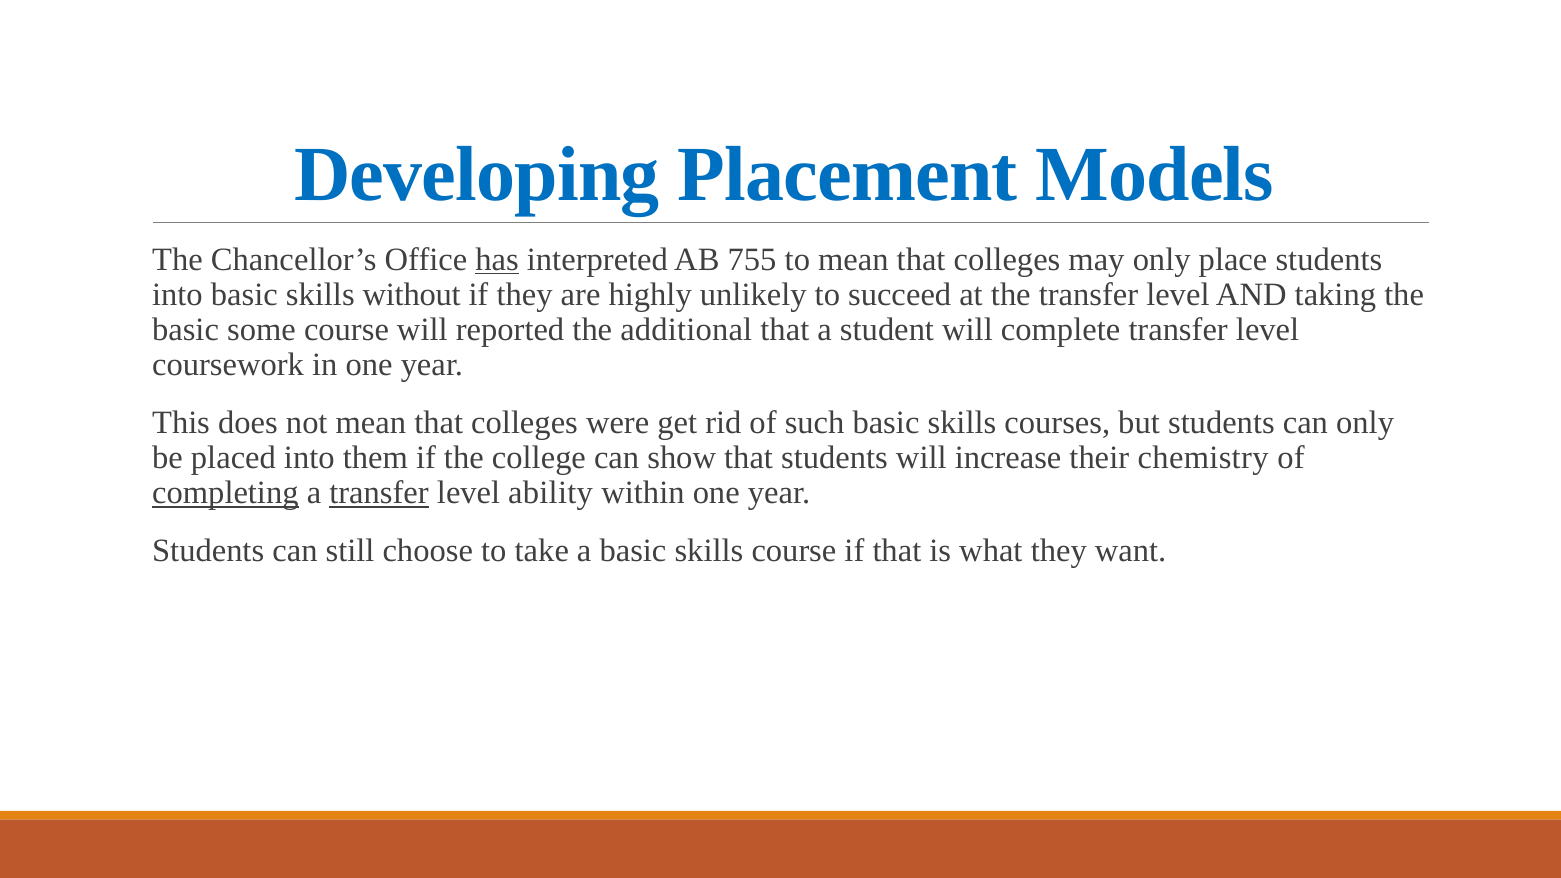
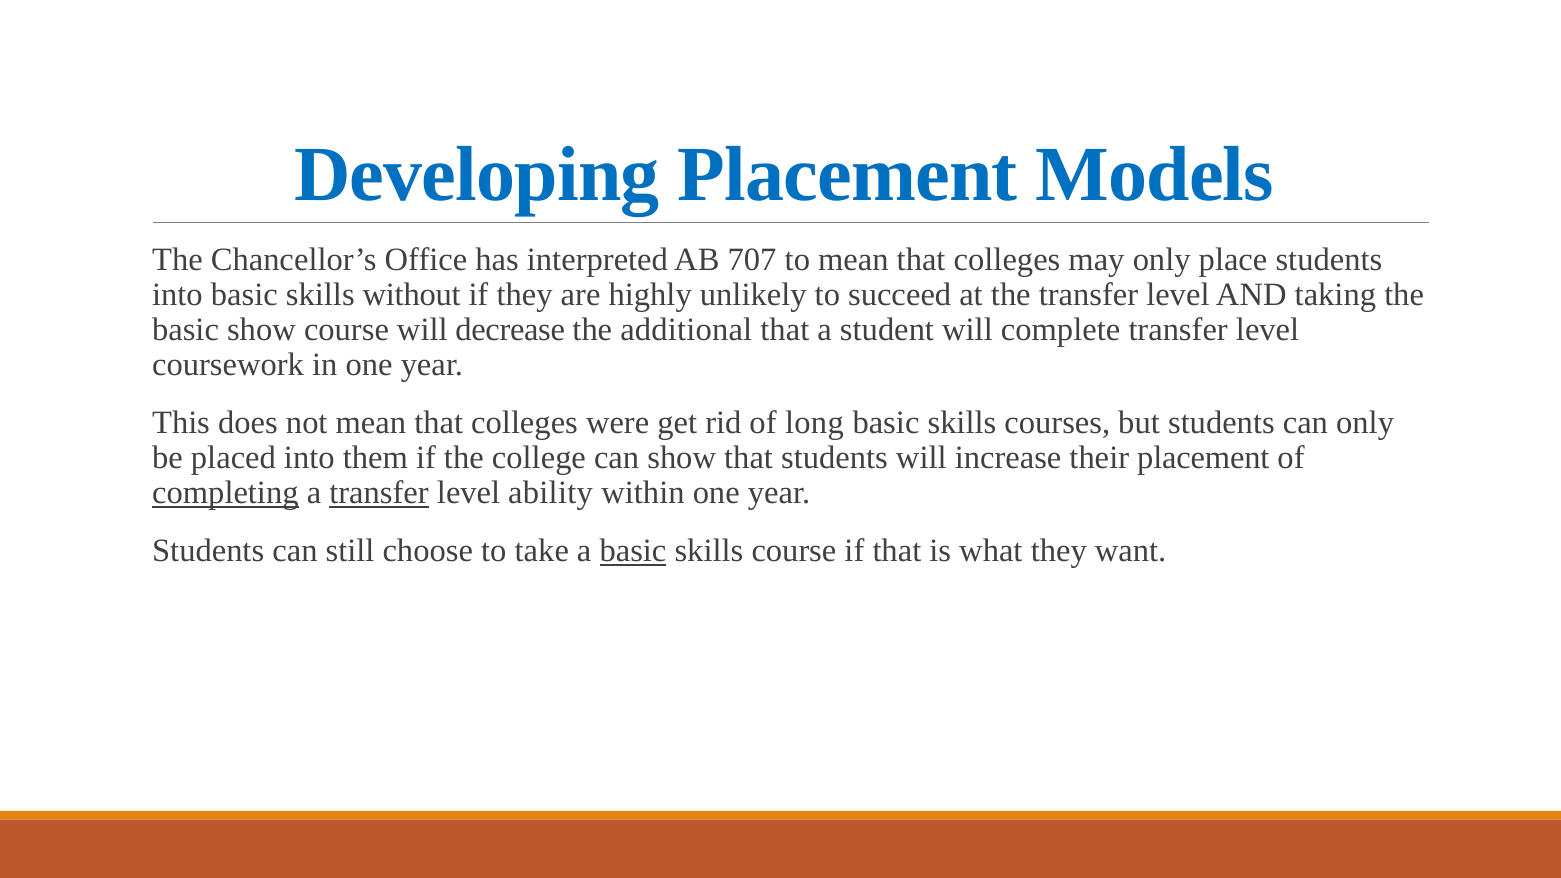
has underline: present -> none
755: 755 -> 707
basic some: some -> show
reported: reported -> decrease
such: such -> long
their chemistry: chemistry -> placement
basic at (633, 551) underline: none -> present
